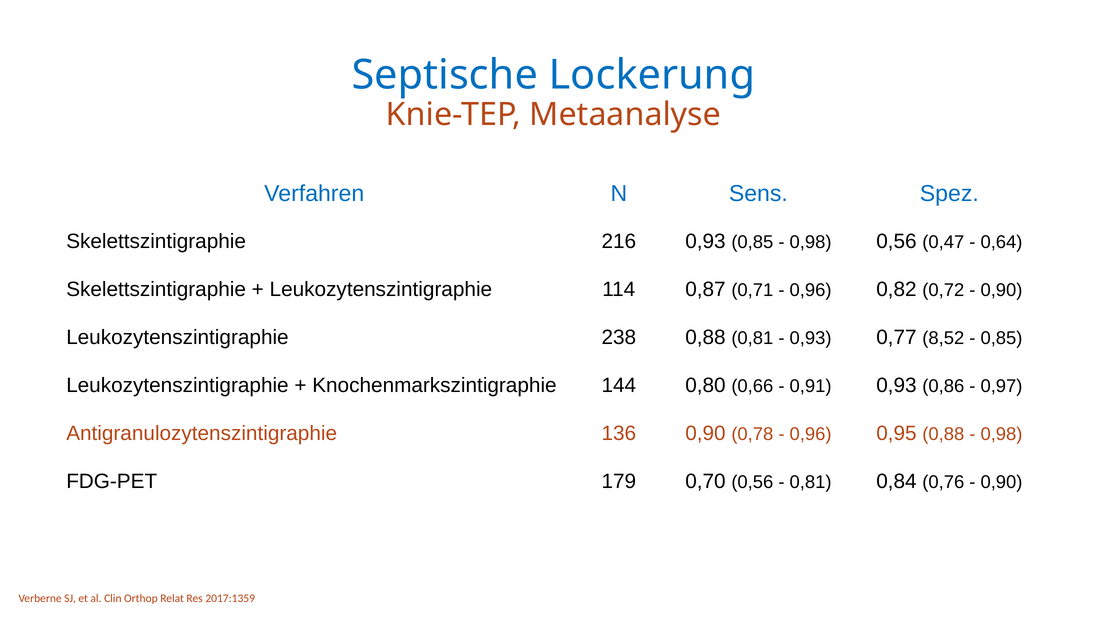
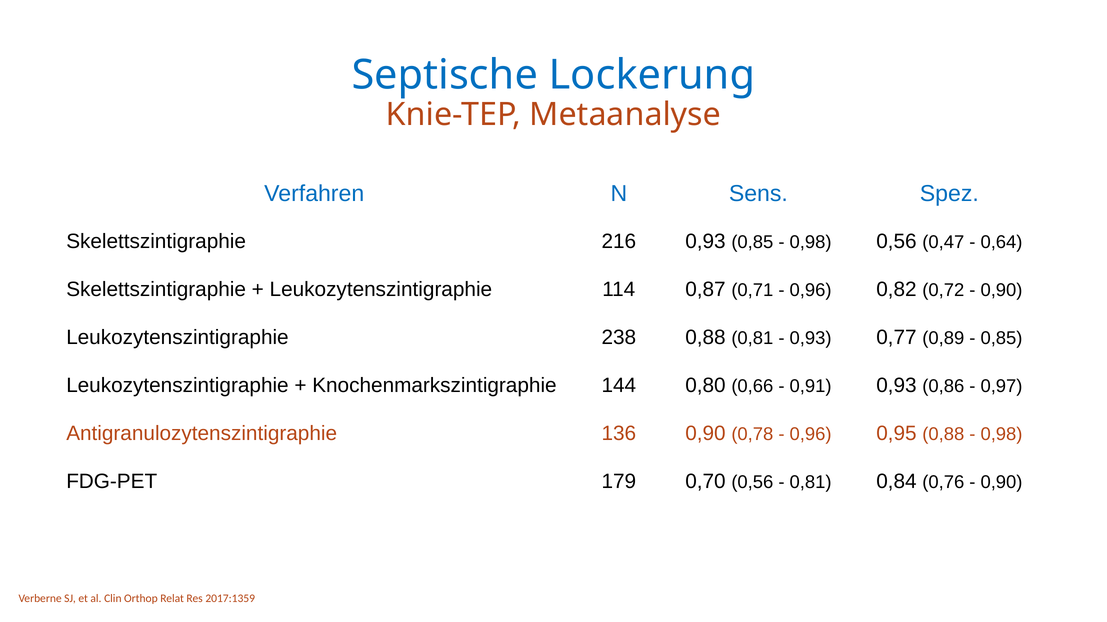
8,52: 8,52 -> 0,89
